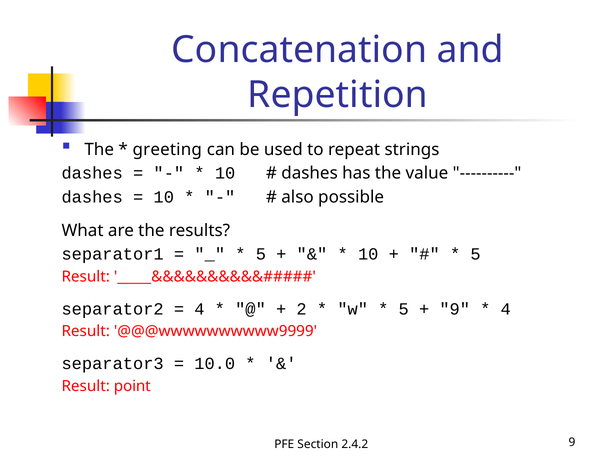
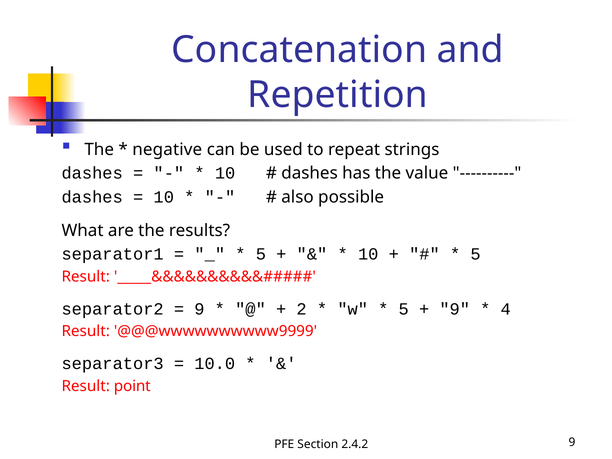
greeting: greeting -> negative
4 at (199, 309): 4 -> 9
